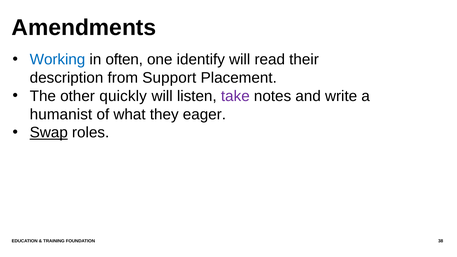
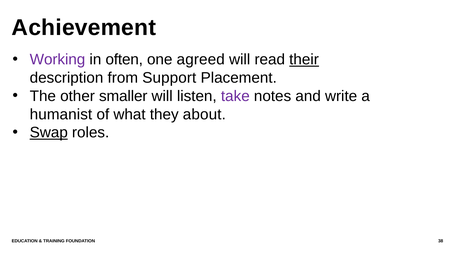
Amendments: Amendments -> Achievement
Working colour: blue -> purple
identify: identify -> agreed
their underline: none -> present
quickly: quickly -> smaller
eager: eager -> about
